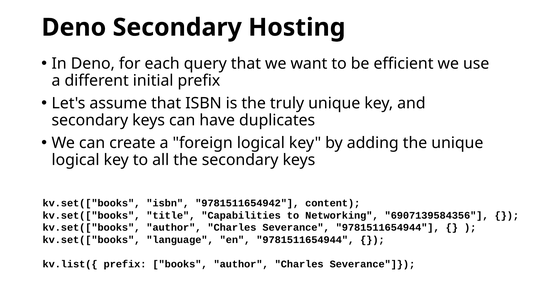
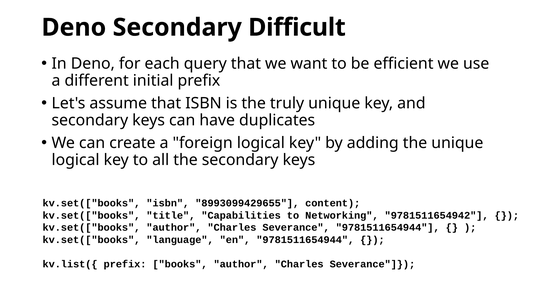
Hosting: Hosting -> Difficult
9781511654942: 9781511654942 -> 8993099429655
6907139584356: 6907139584356 -> 9781511654942
